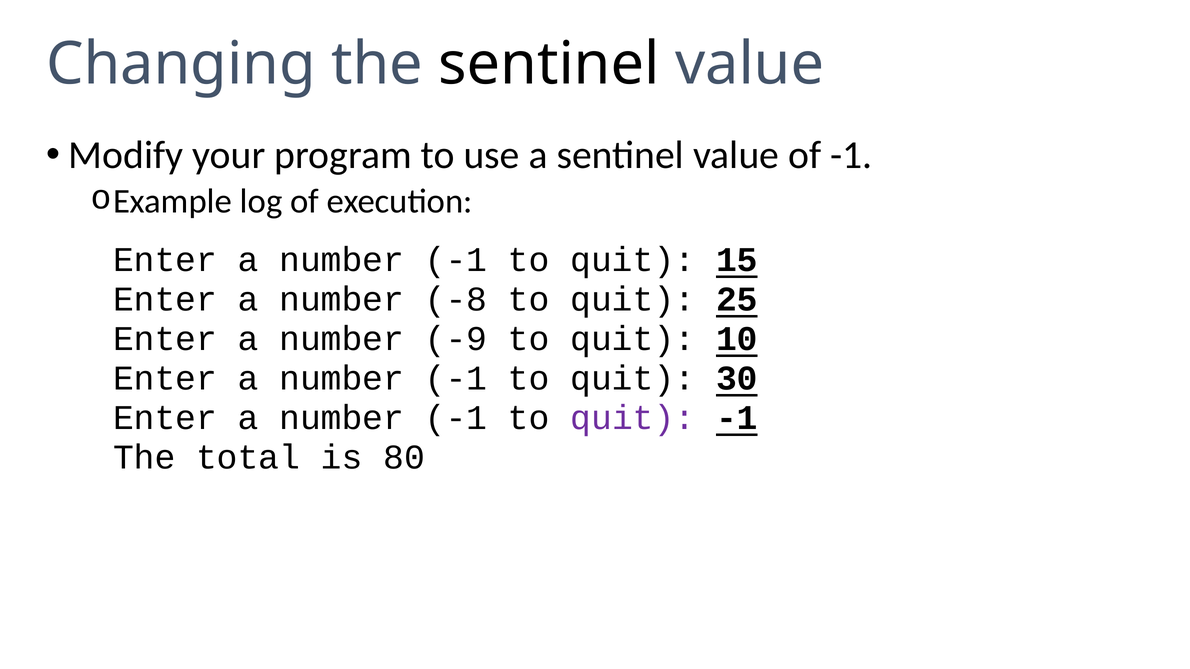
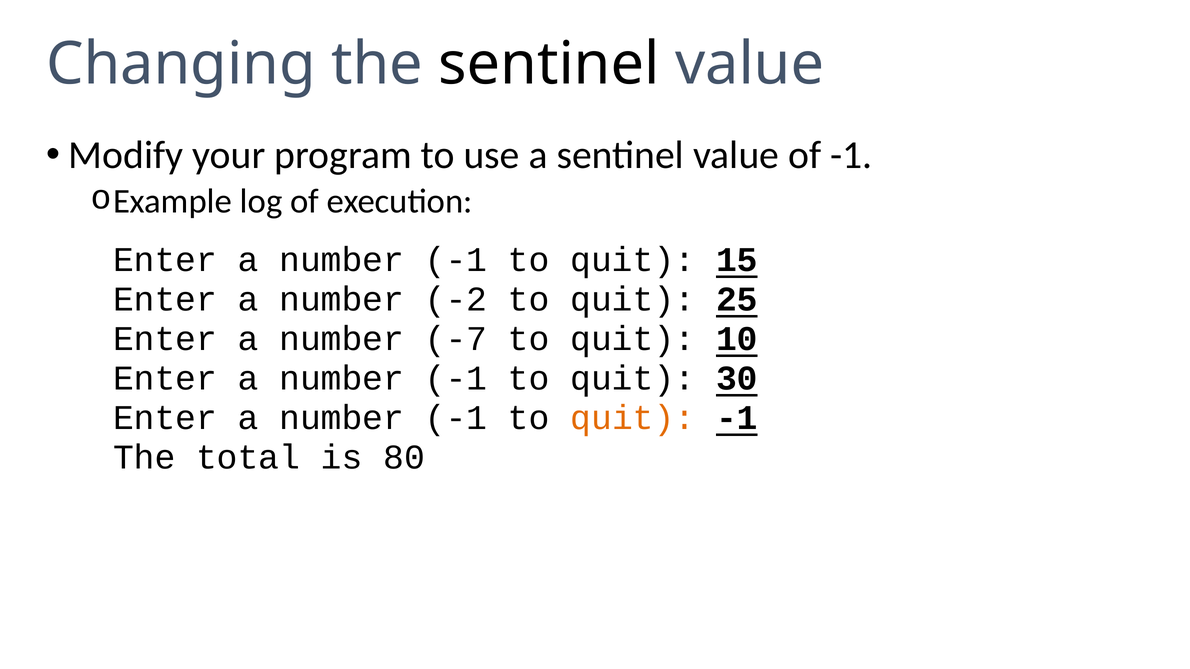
-8: -8 -> -2
-9: -9 -> -7
quit at (633, 418) colour: purple -> orange
